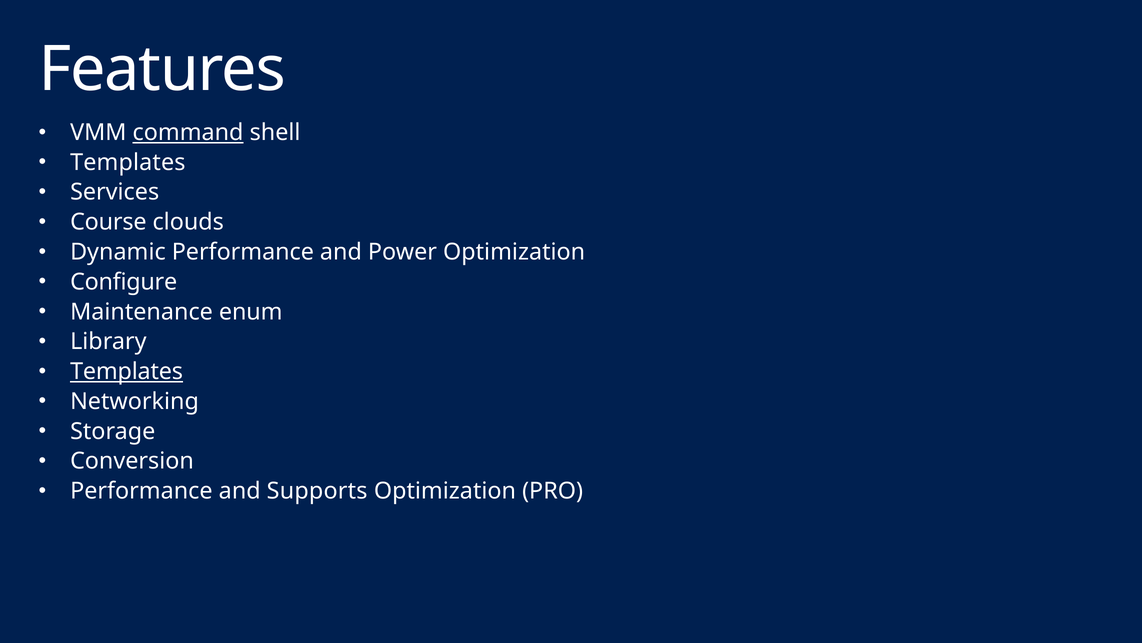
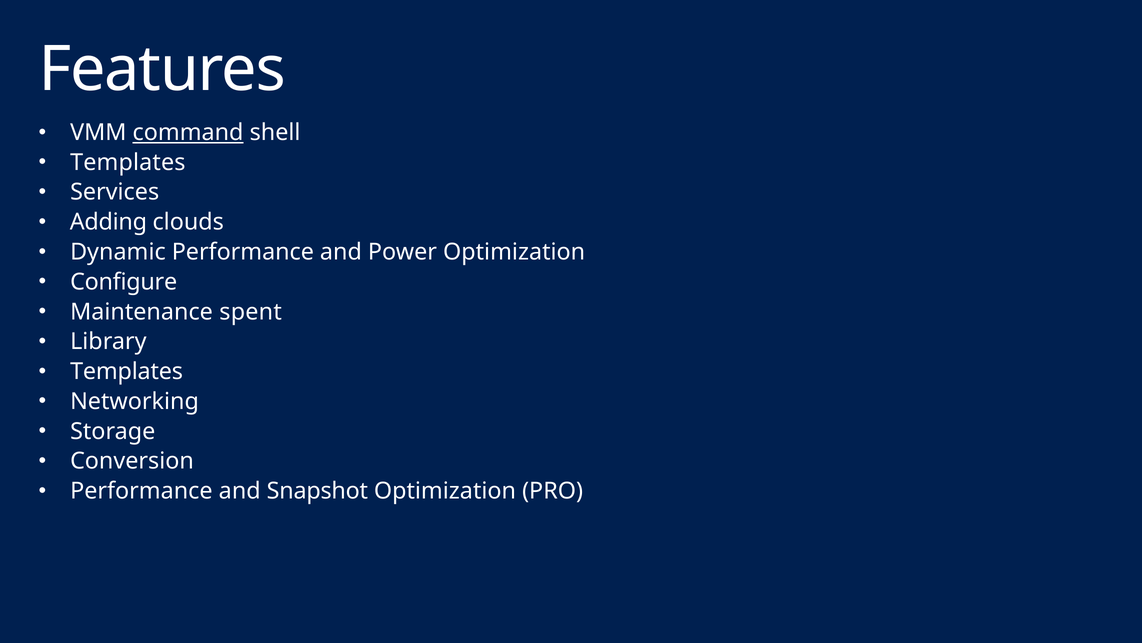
Course: Course -> Adding
enum: enum -> spent
Templates at (127, 371) underline: present -> none
Supports: Supports -> Snapshot
